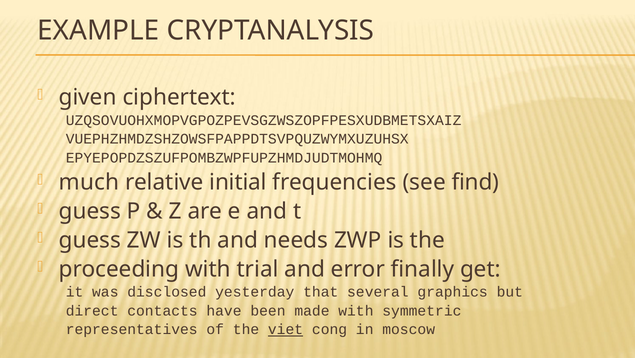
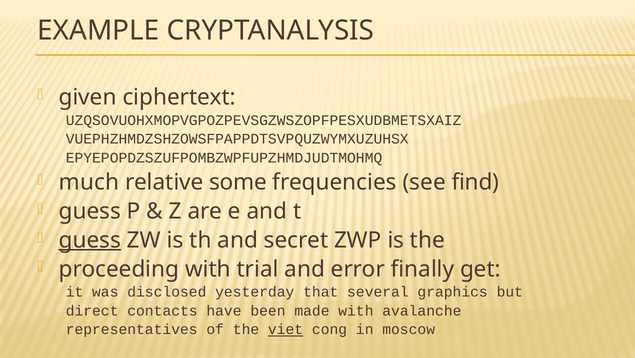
initial: initial -> some
guess at (90, 240) underline: none -> present
needs: needs -> secret
symmetric: symmetric -> avalanche
